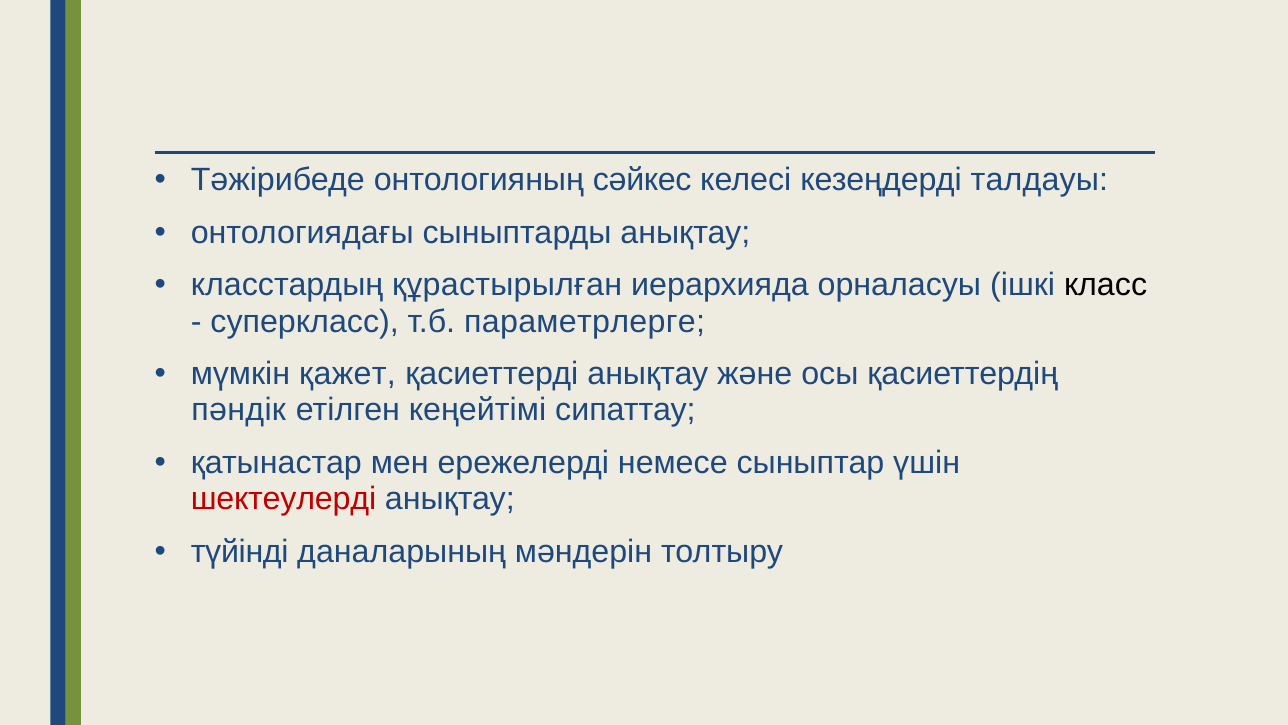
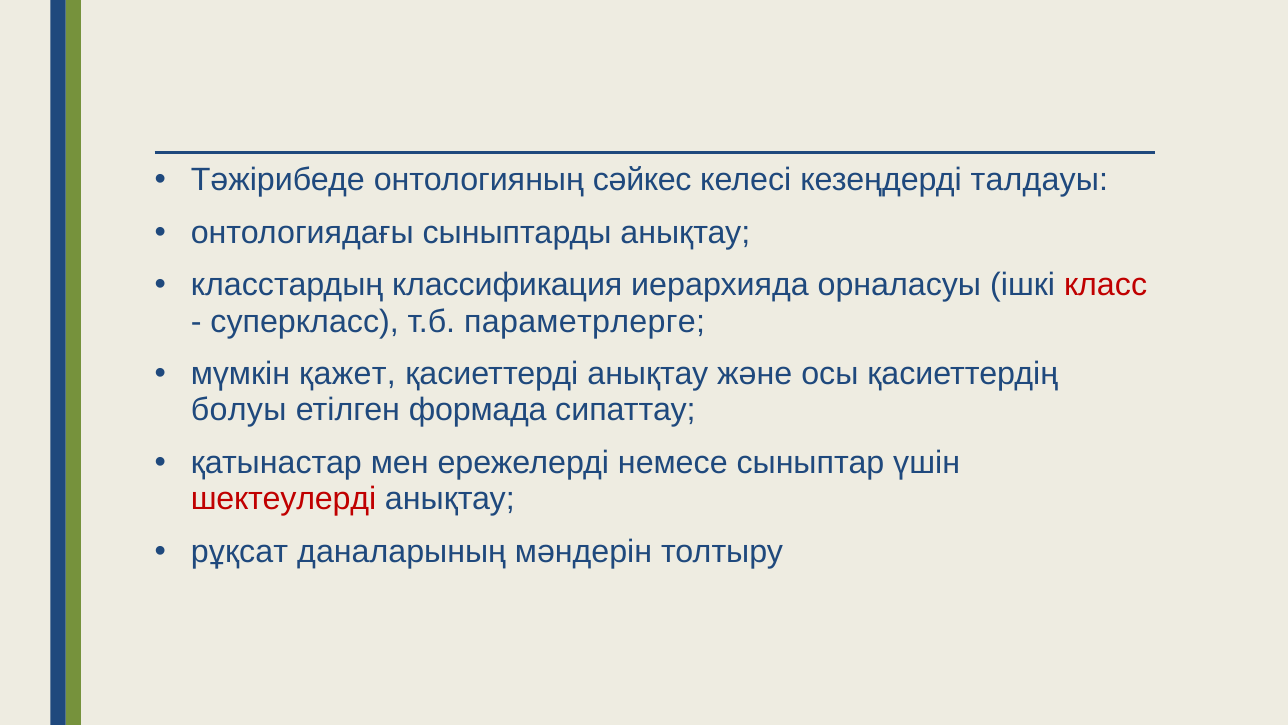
құрастырылған: құрастырылған -> классификация
класс colour: black -> red
пәндік: пәндік -> болуы
кеңейтімі: кеңейтімі -> формада
түйінді: түйінді -> рұқсат
